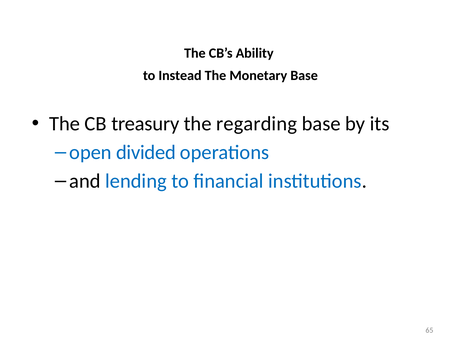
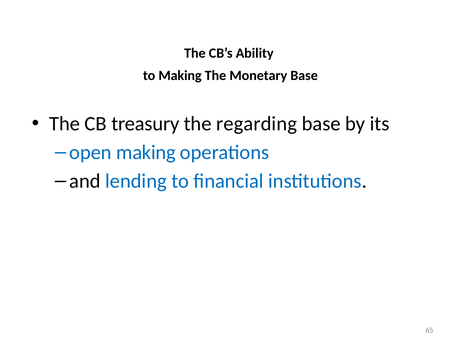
to Instead: Instead -> Making
open divided: divided -> making
